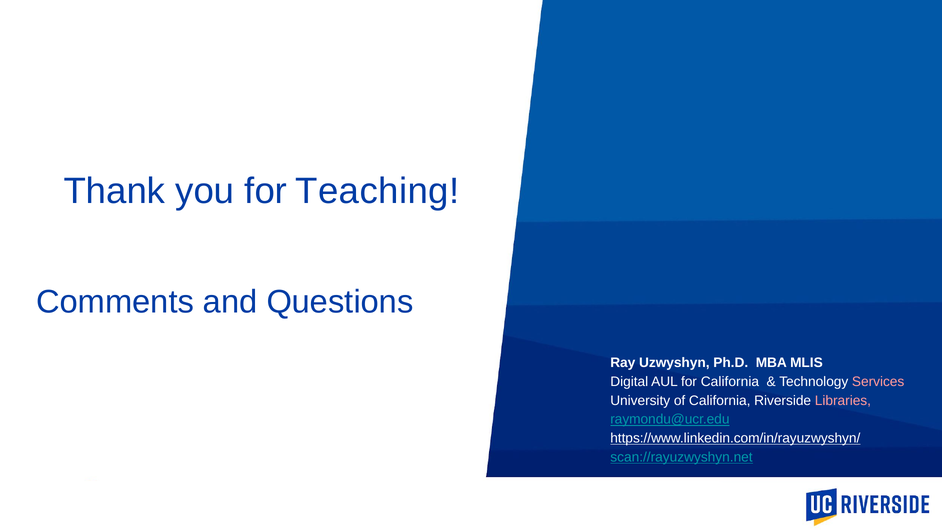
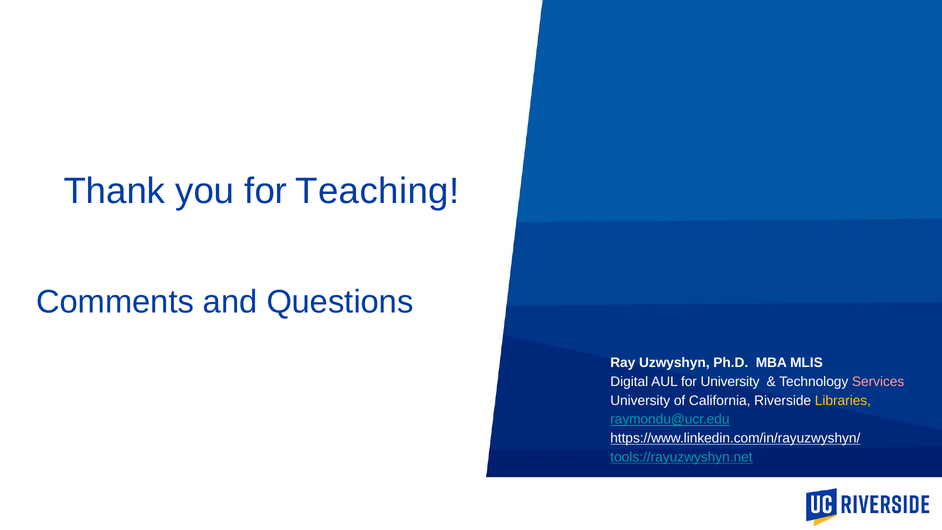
for California: California -> University
Libraries colour: pink -> yellow
scan://rayuzwyshyn.net: scan://rayuzwyshyn.net -> tools://rayuzwyshyn.net
